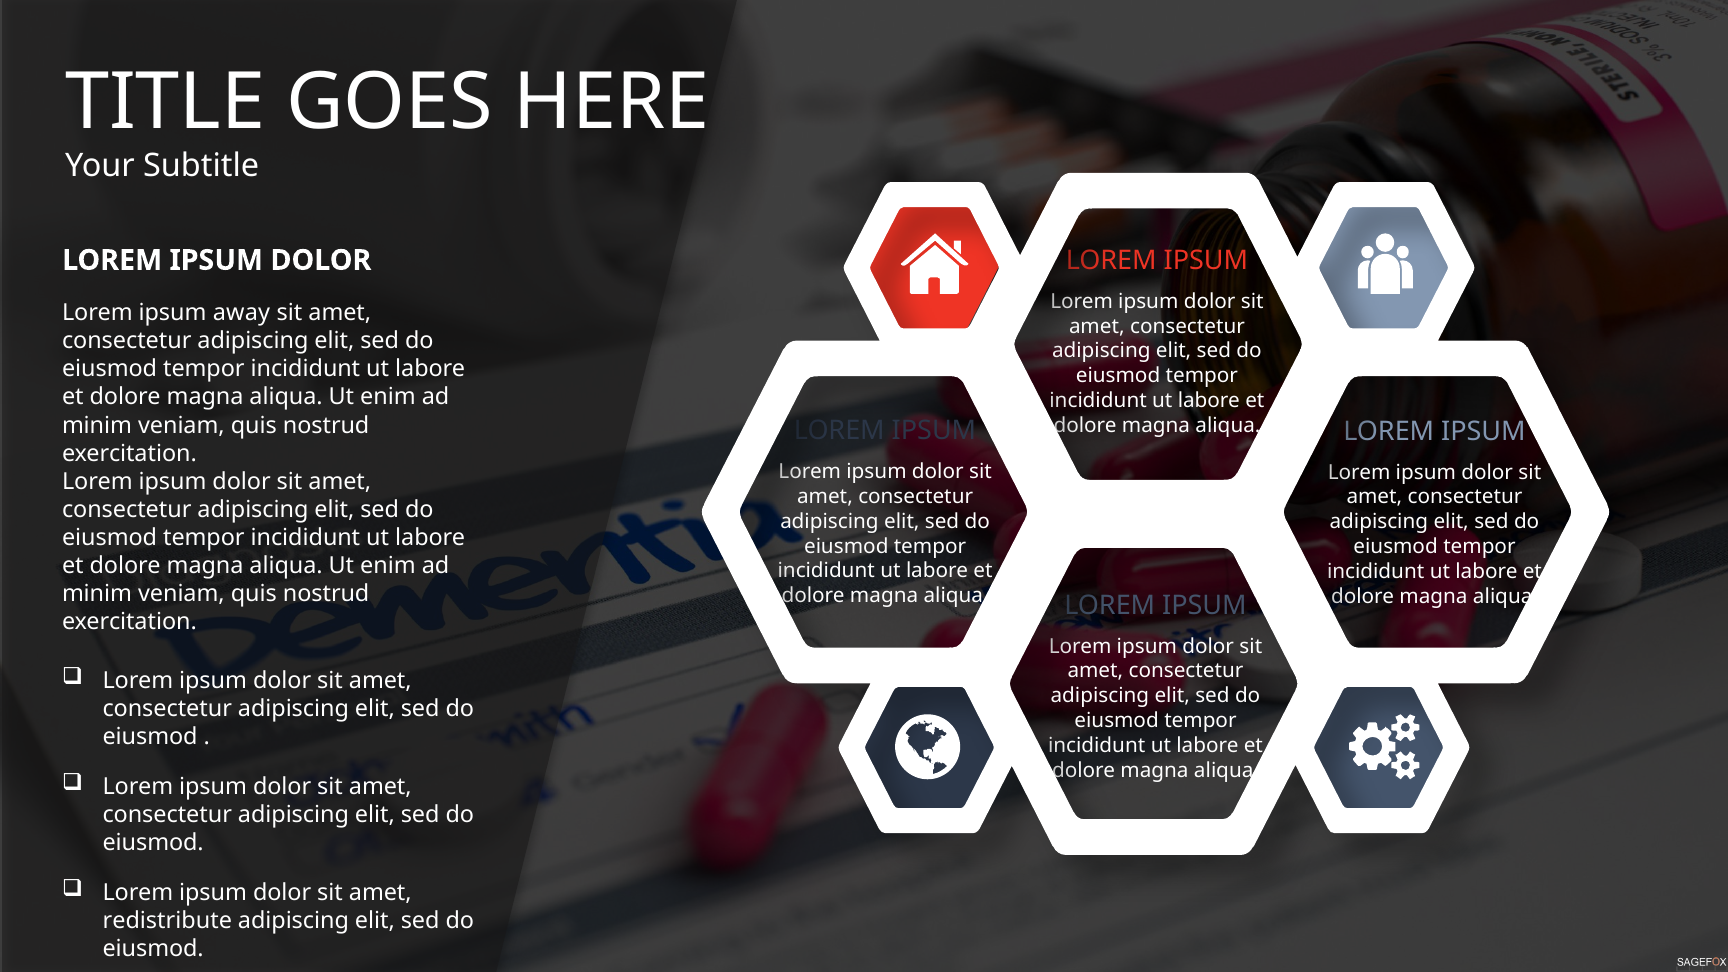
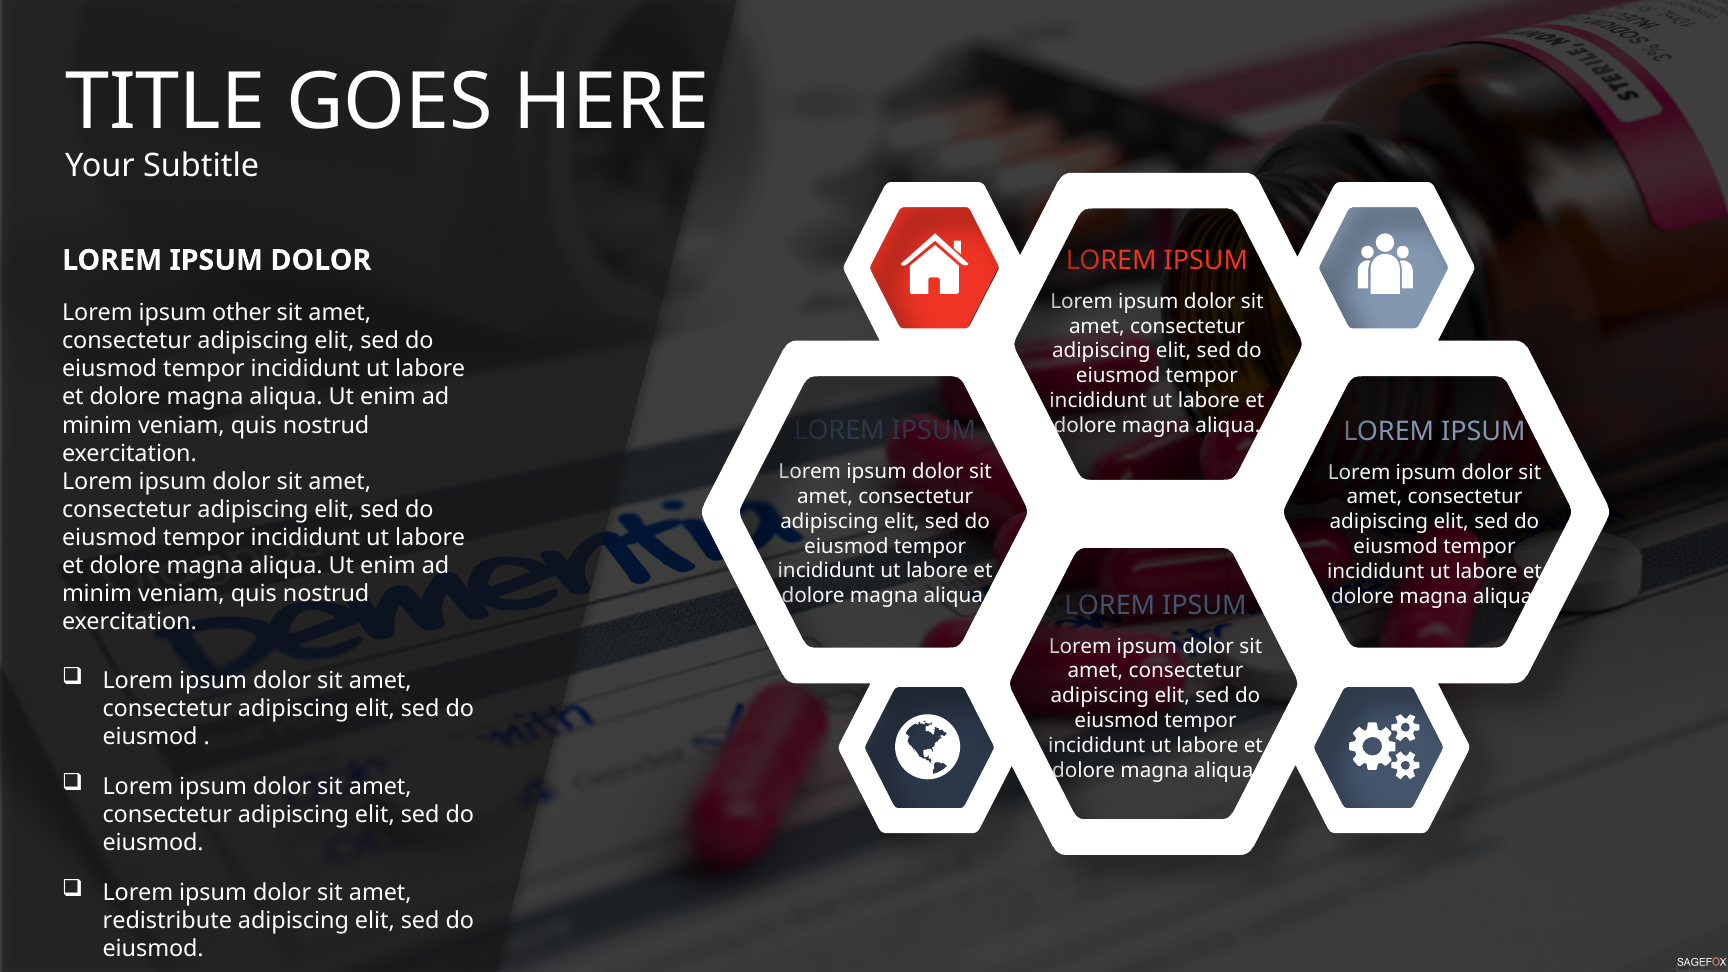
away: away -> other
